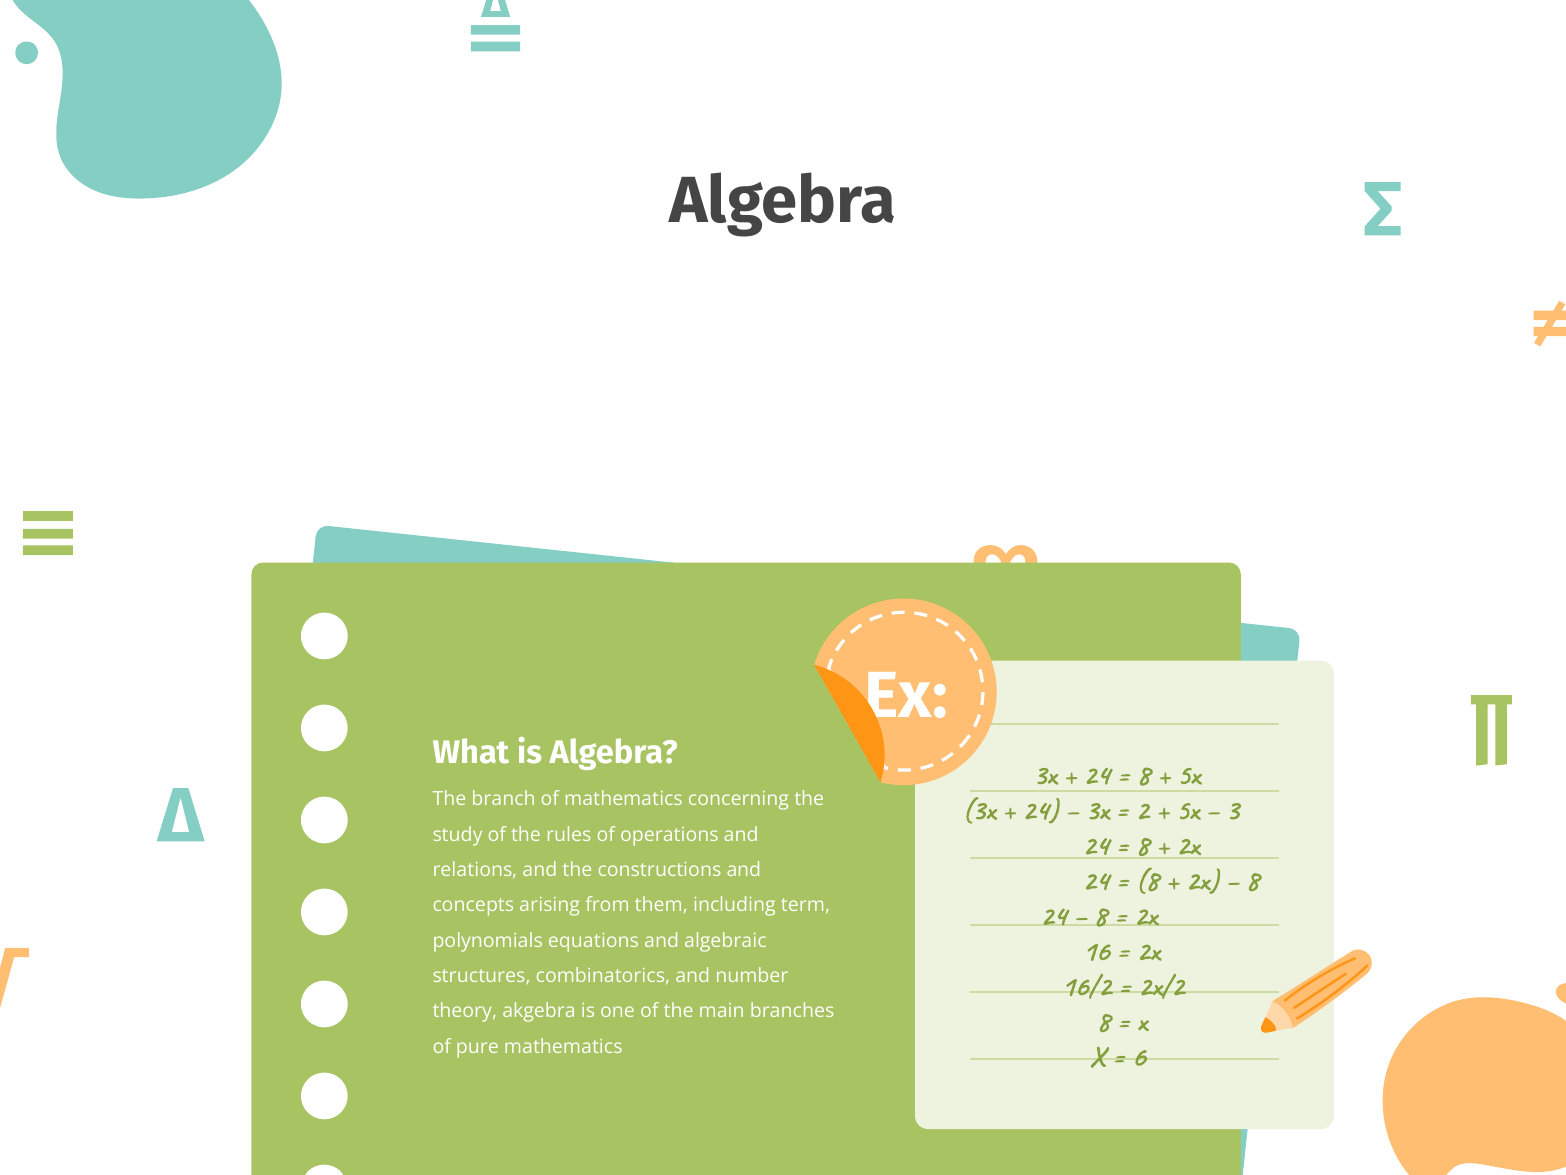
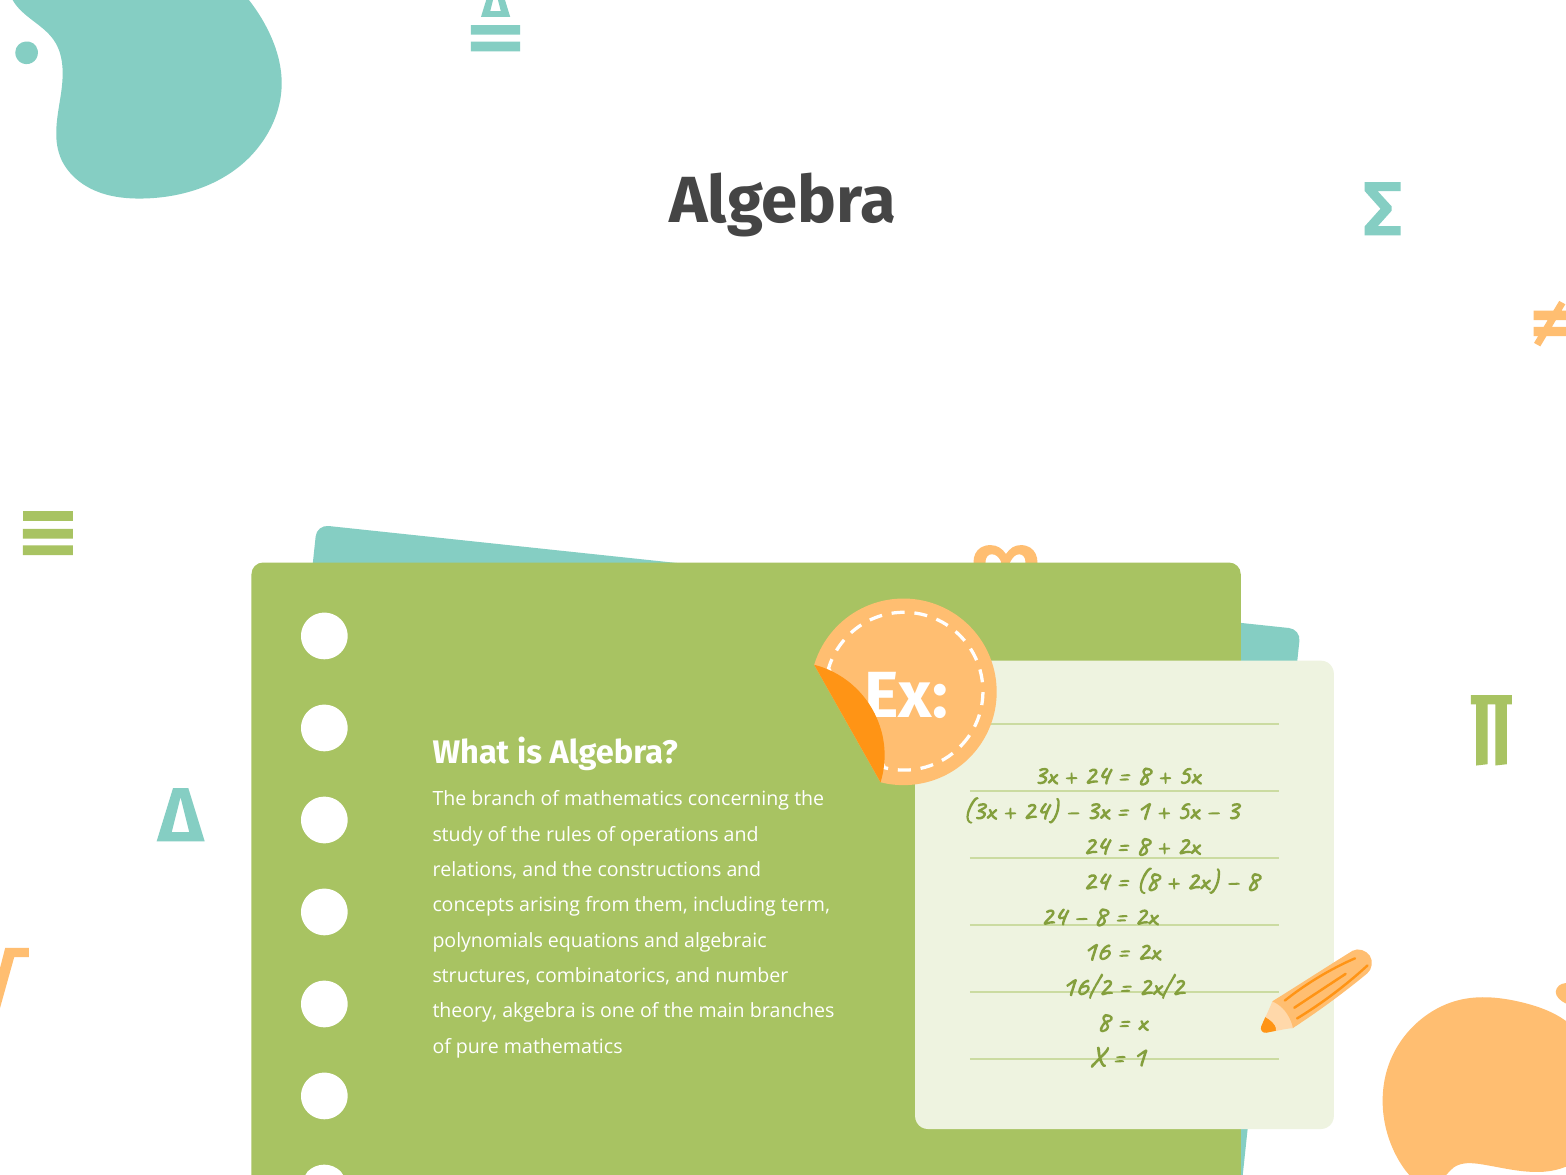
2 at (1142, 810): 2 -> 1
6 at (1138, 1056): 6 -> 1
